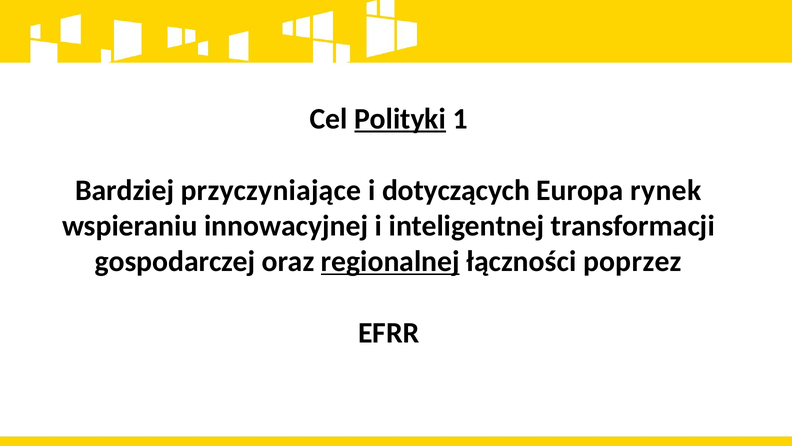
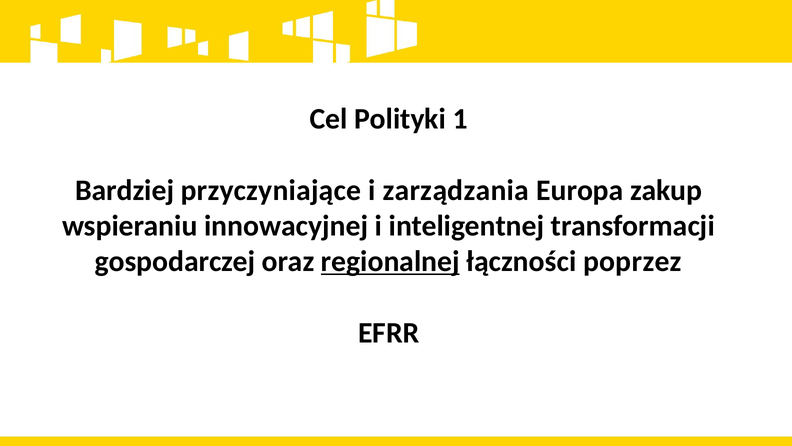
Polityki underline: present -> none
dotyczących: dotyczących -> zarządzania
rynek: rynek -> zakup
